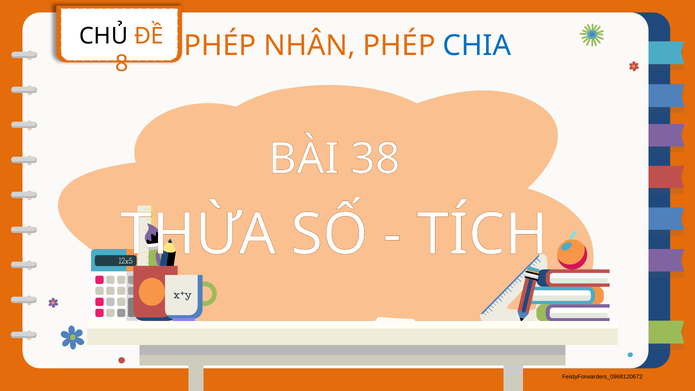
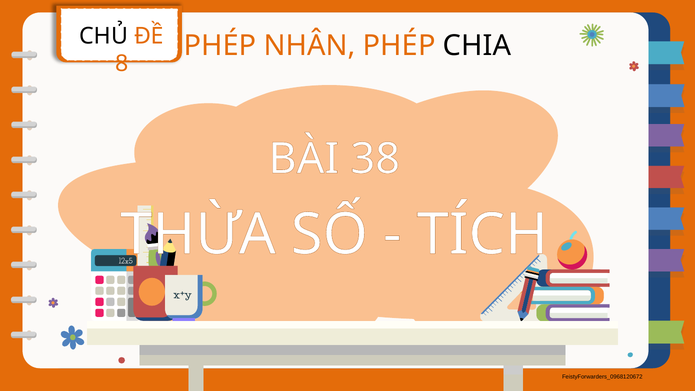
CHIA colour: blue -> black
